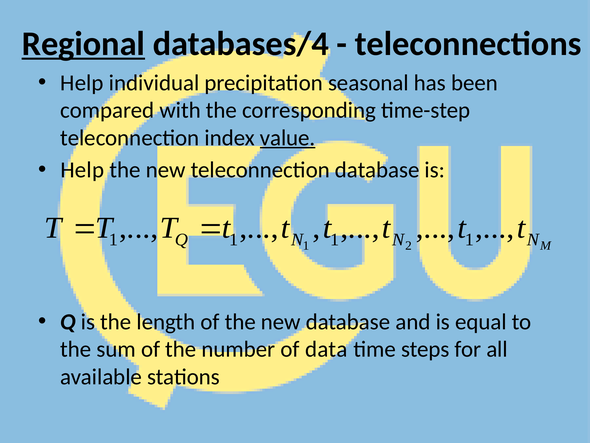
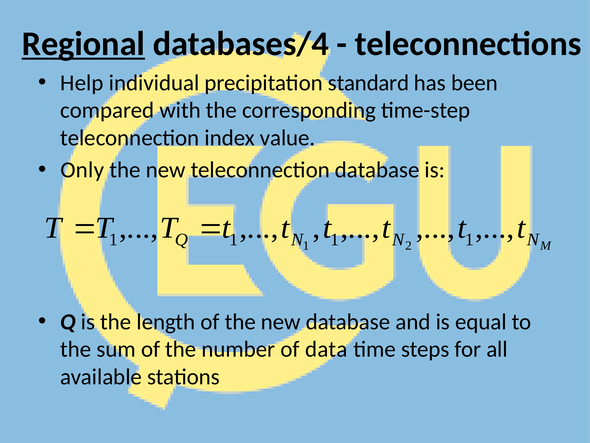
seasonal: seasonal -> standard
value underline: present -> none
Help at (82, 170): Help -> Only
